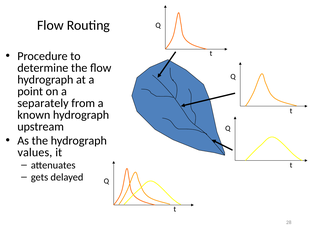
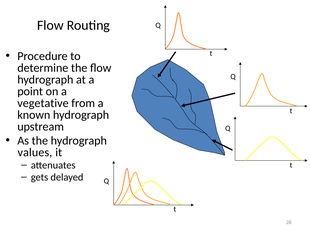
separately: separately -> vegetative
